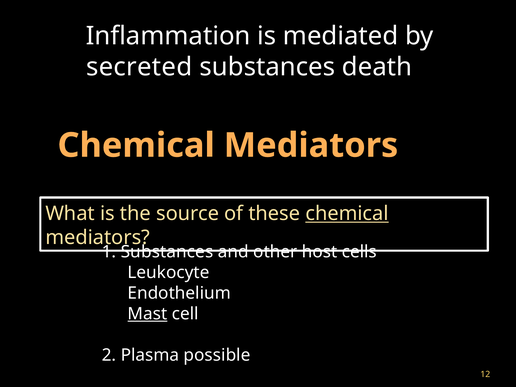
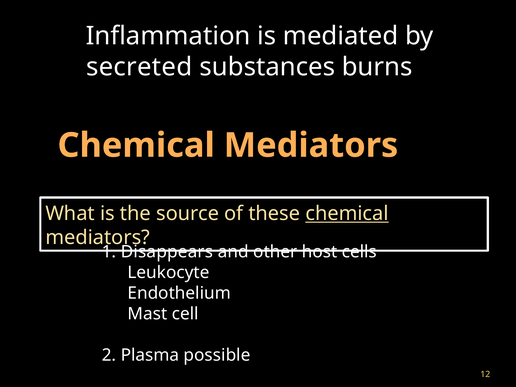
death: death -> burns
1 Substances: Substances -> Disappears
Mast underline: present -> none
